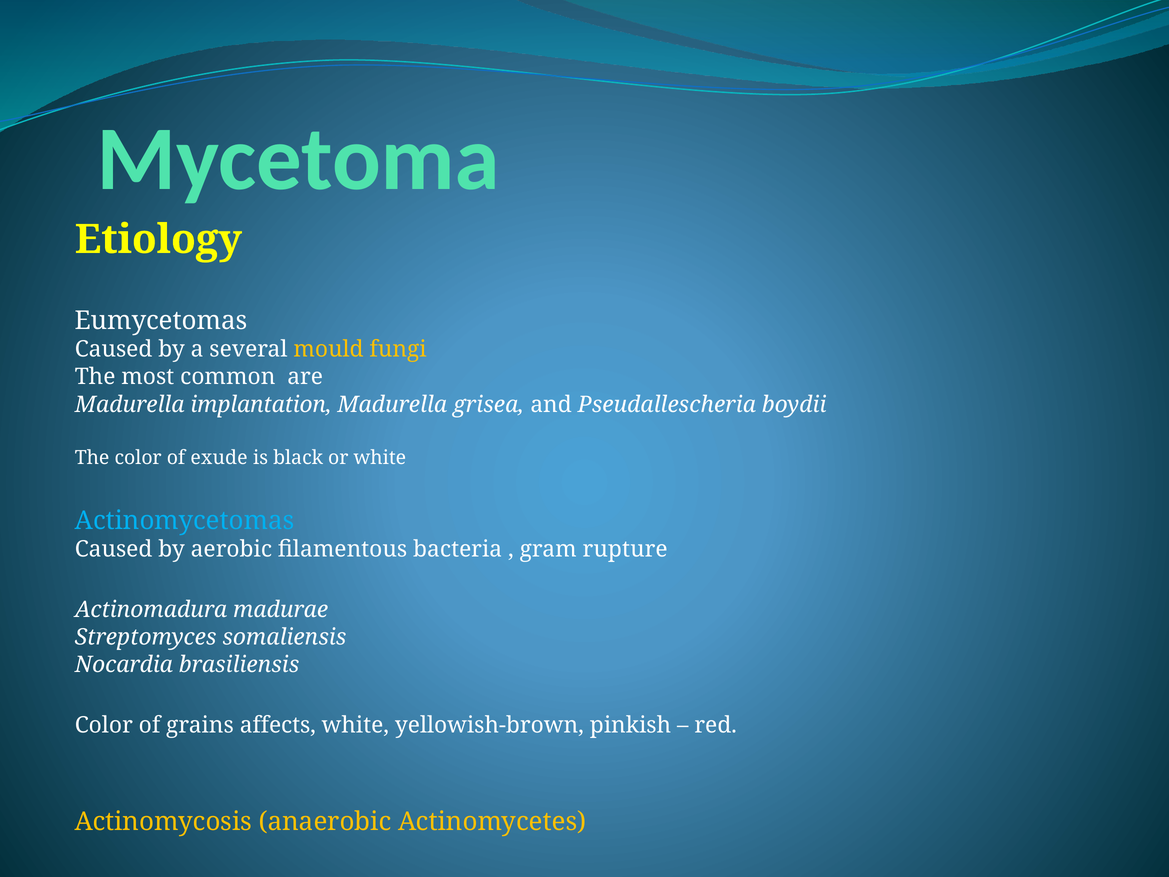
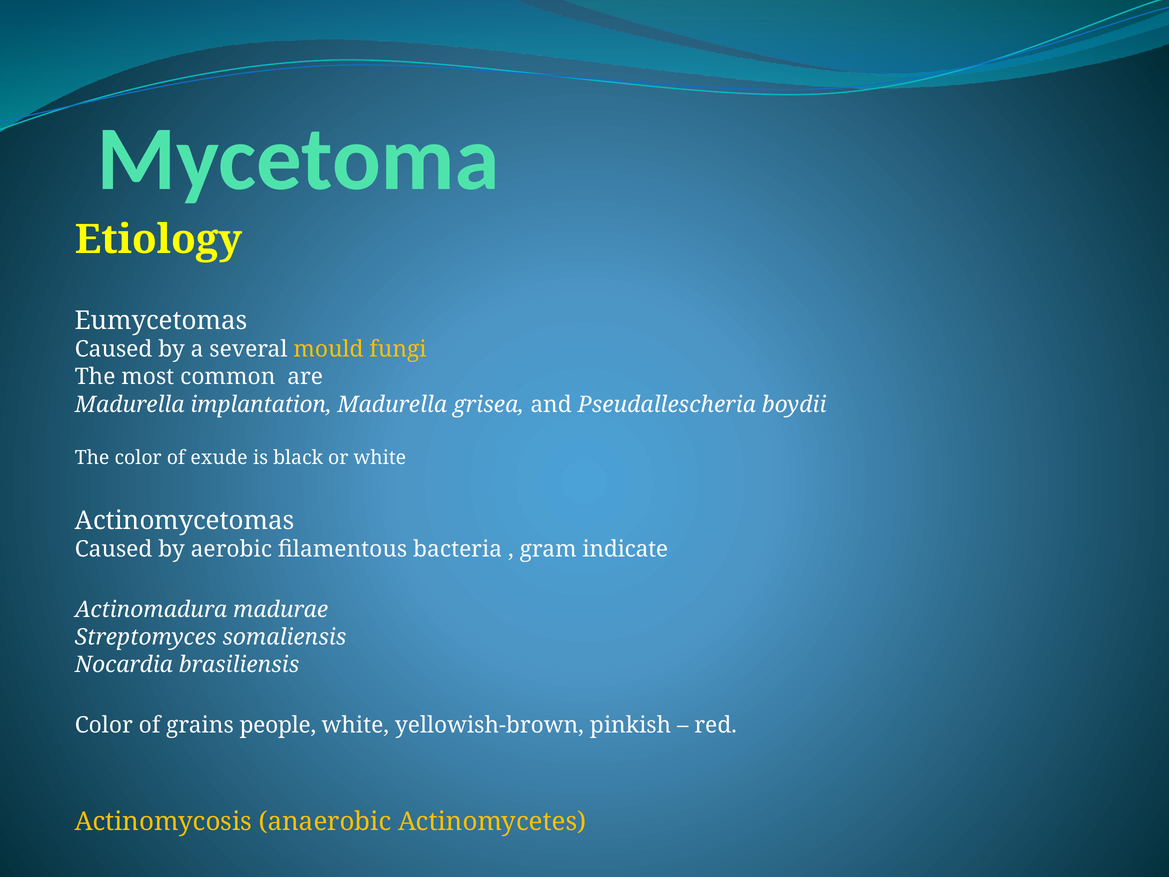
Actinomycetomas colour: light blue -> white
rupture: rupture -> indicate
affects: affects -> people
